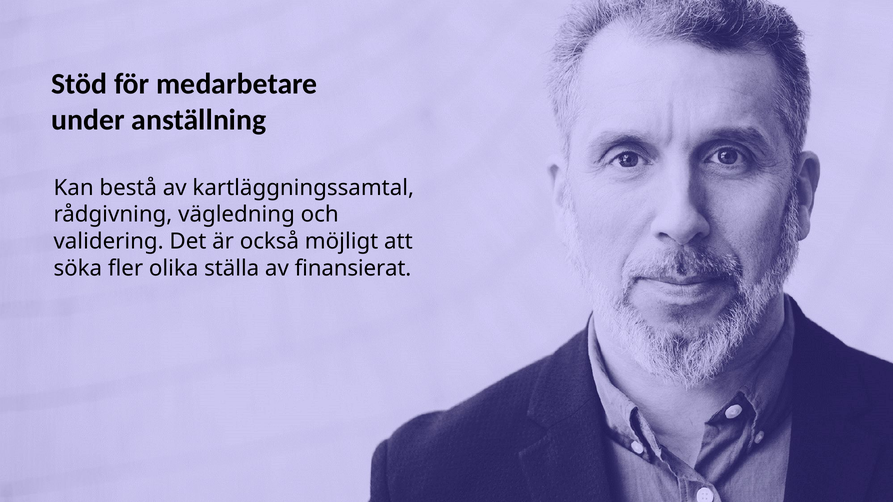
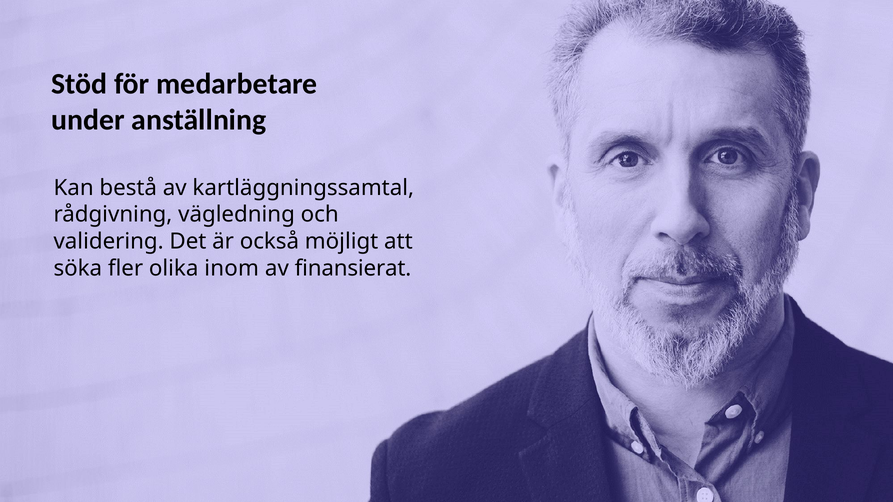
ställa: ställa -> inom
